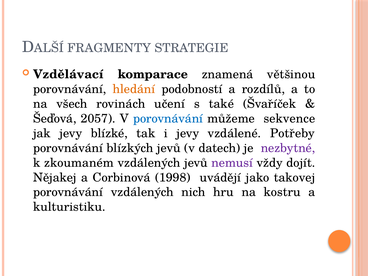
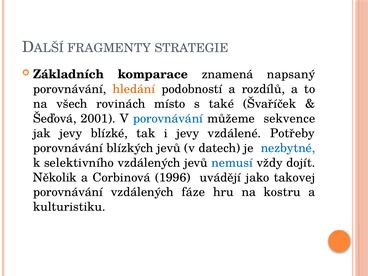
Vzdělávací: Vzdělávací -> Základních
většinou: většinou -> napsaný
učení: učení -> místo
2057: 2057 -> 2001
nezbytné colour: purple -> blue
zkoumaném: zkoumaném -> selektivního
nemusí colour: purple -> blue
Nějakej: Nějakej -> Několik
1998: 1998 -> 1996
nich: nich -> fáze
